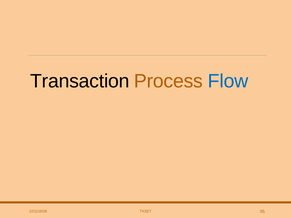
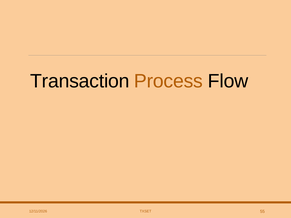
Flow colour: blue -> black
